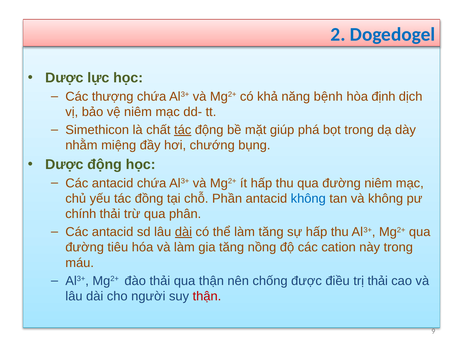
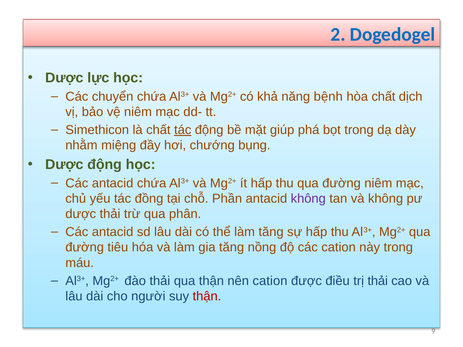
thượng: thượng -> chuyển
hòa định: định -> chất
không at (308, 199) colour: blue -> purple
chính at (81, 214): chính -> dược
dài at (183, 232) underline: present -> none
nên chống: chống -> cation
